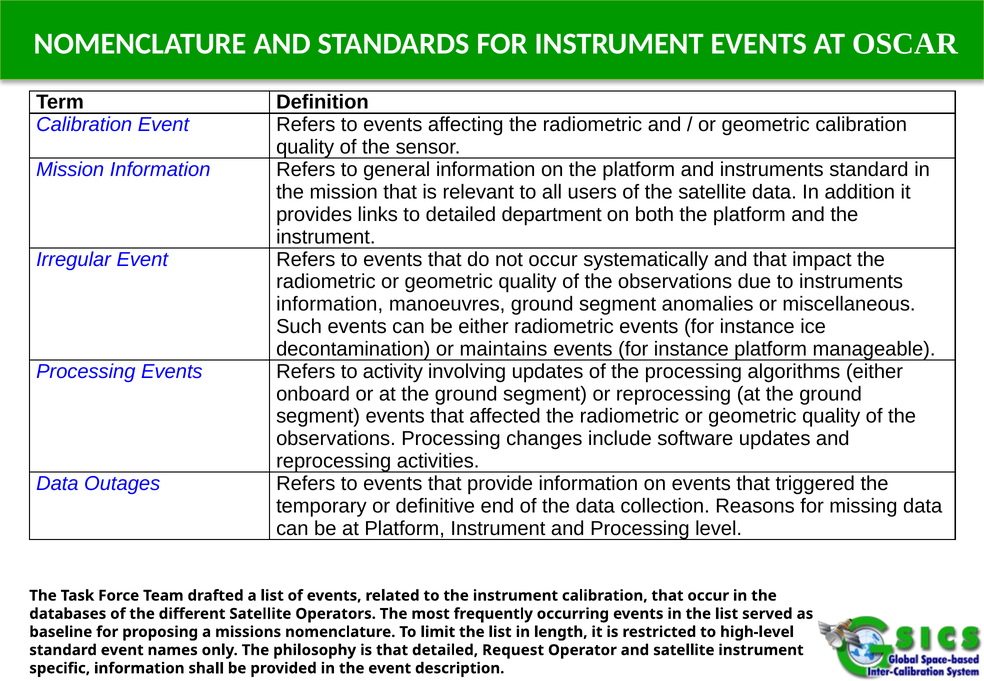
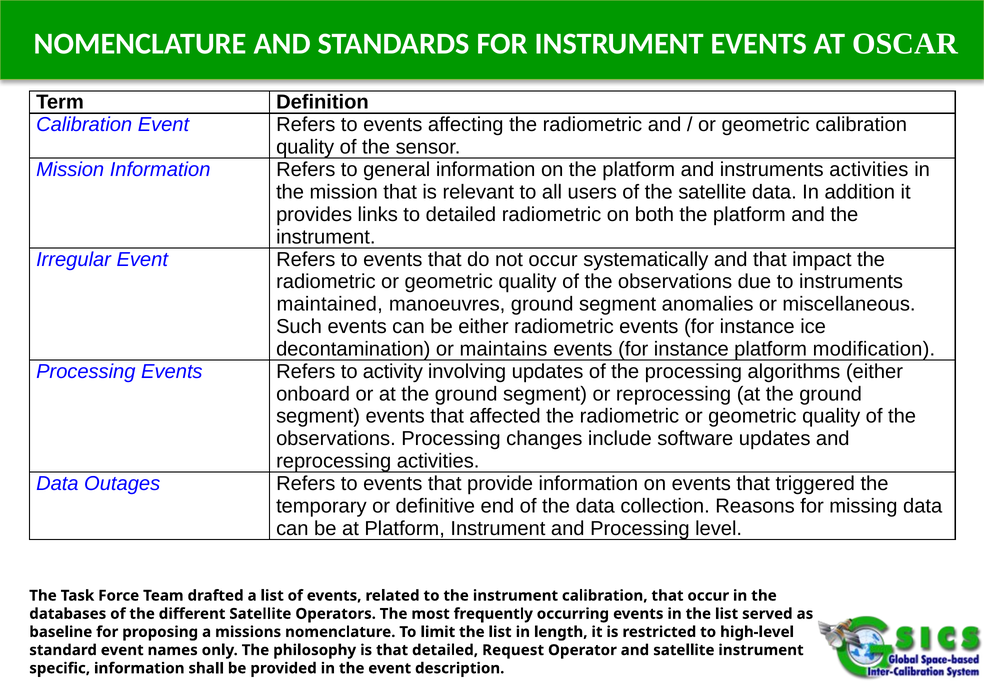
instruments standard: standard -> activities
detailed department: department -> radiometric
information at (330, 304): information -> maintained
manageable: manageable -> modification
